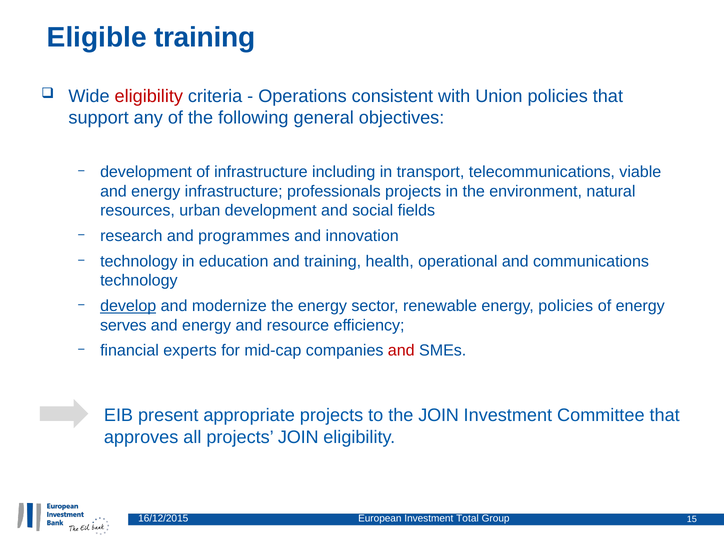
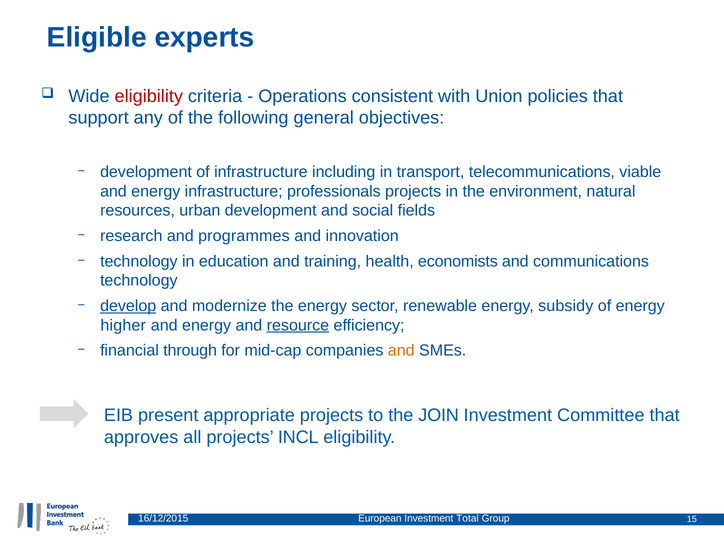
Eligible training: training -> experts
operational: operational -> economists
energy policies: policies -> subsidy
serves: serves -> higher
resource underline: none -> present
experts: experts -> through
and at (401, 351) colour: red -> orange
projects JOIN: JOIN -> INCL
